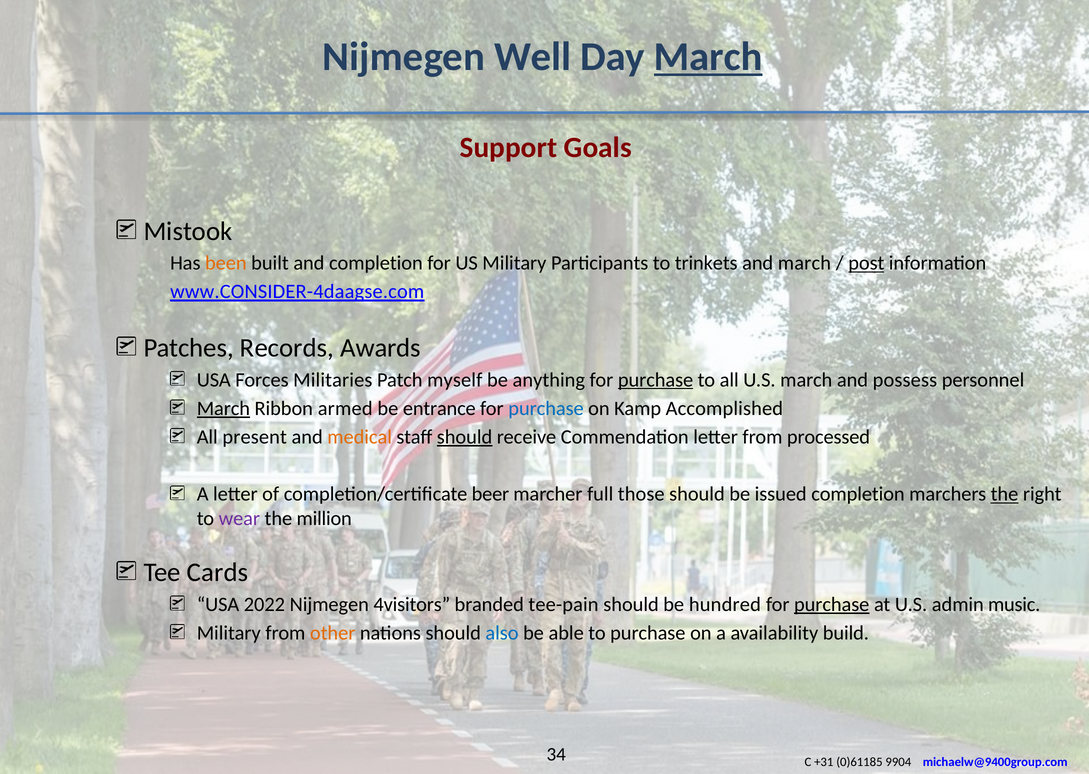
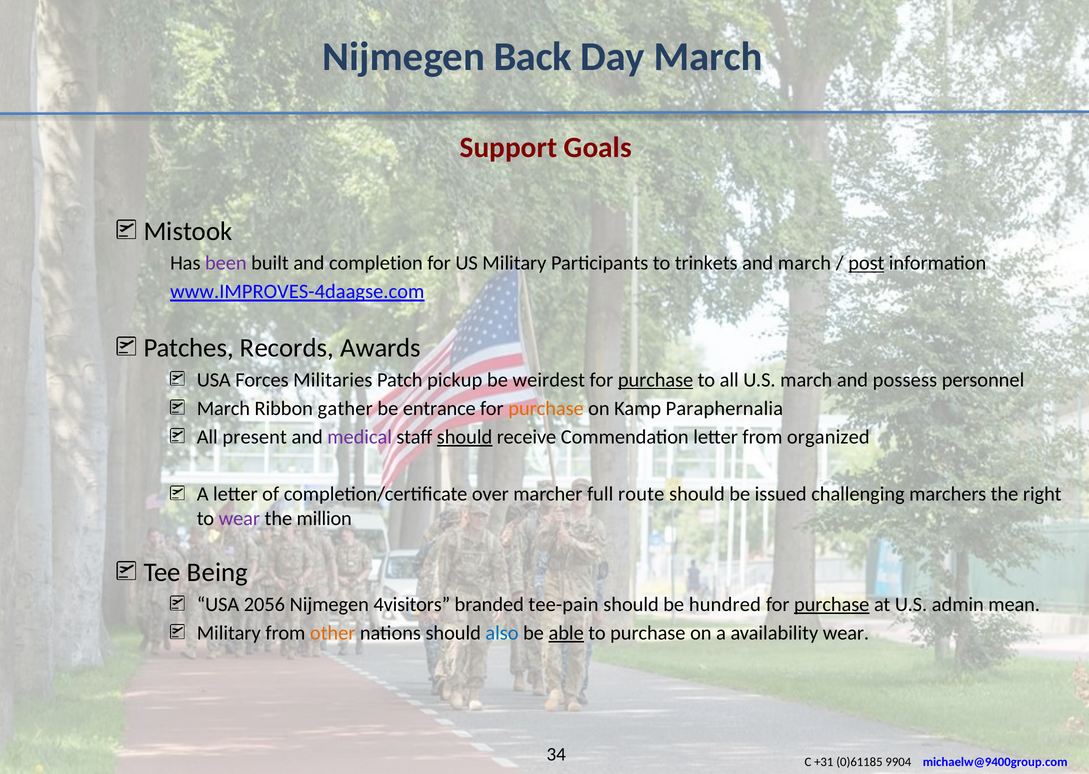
Well: Well -> Back
March at (708, 57) underline: present -> none
been colour: orange -> purple
www.CONSIDER-4daagse.com: www.CONSIDER-4daagse.com -> www.IMPROVES-4daagse.com
myself: myself -> pickup
anything: anything -> weirdest
March at (223, 408) underline: present -> none
armed: armed -> gather
purchase at (546, 408) colour: blue -> orange
Accomplished: Accomplished -> Paraphernalia
medical colour: orange -> purple
processed: processed -> organized
beer: beer -> over
those: those -> route
issued completion: completion -> challenging
the at (1005, 494) underline: present -> none
Cards: Cards -> Being
2022: 2022 -> 2056
music: music -> mean
able underline: none -> present
availability build: build -> wear
